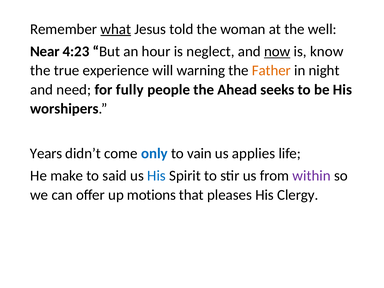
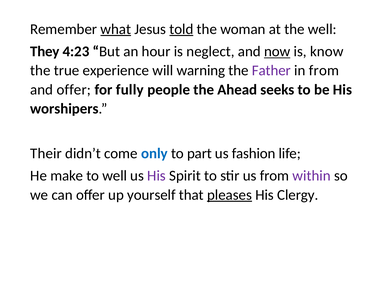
told underline: none -> present
Near: Near -> They
Father colour: orange -> purple
in night: night -> from
and need: need -> offer
Years: Years -> Their
vain: vain -> part
applies: applies -> fashion
to said: said -> well
His at (157, 176) colour: blue -> purple
motions: motions -> yourself
pleases underline: none -> present
